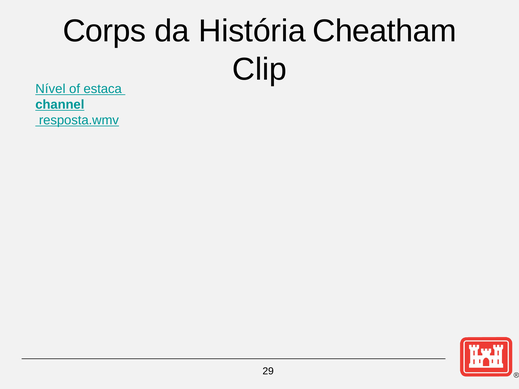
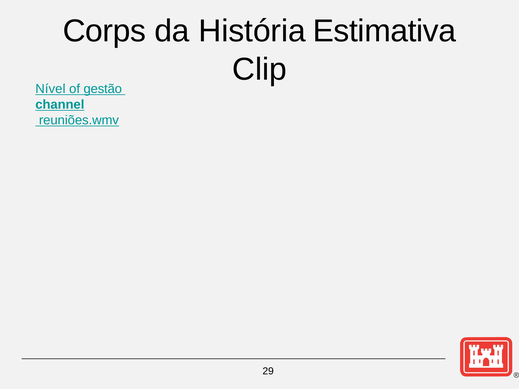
Cheatham: Cheatham -> Estimativa
estaca: estaca -> gestão
resposta.wmv: resposta.wmv -> reuniões.wmv
